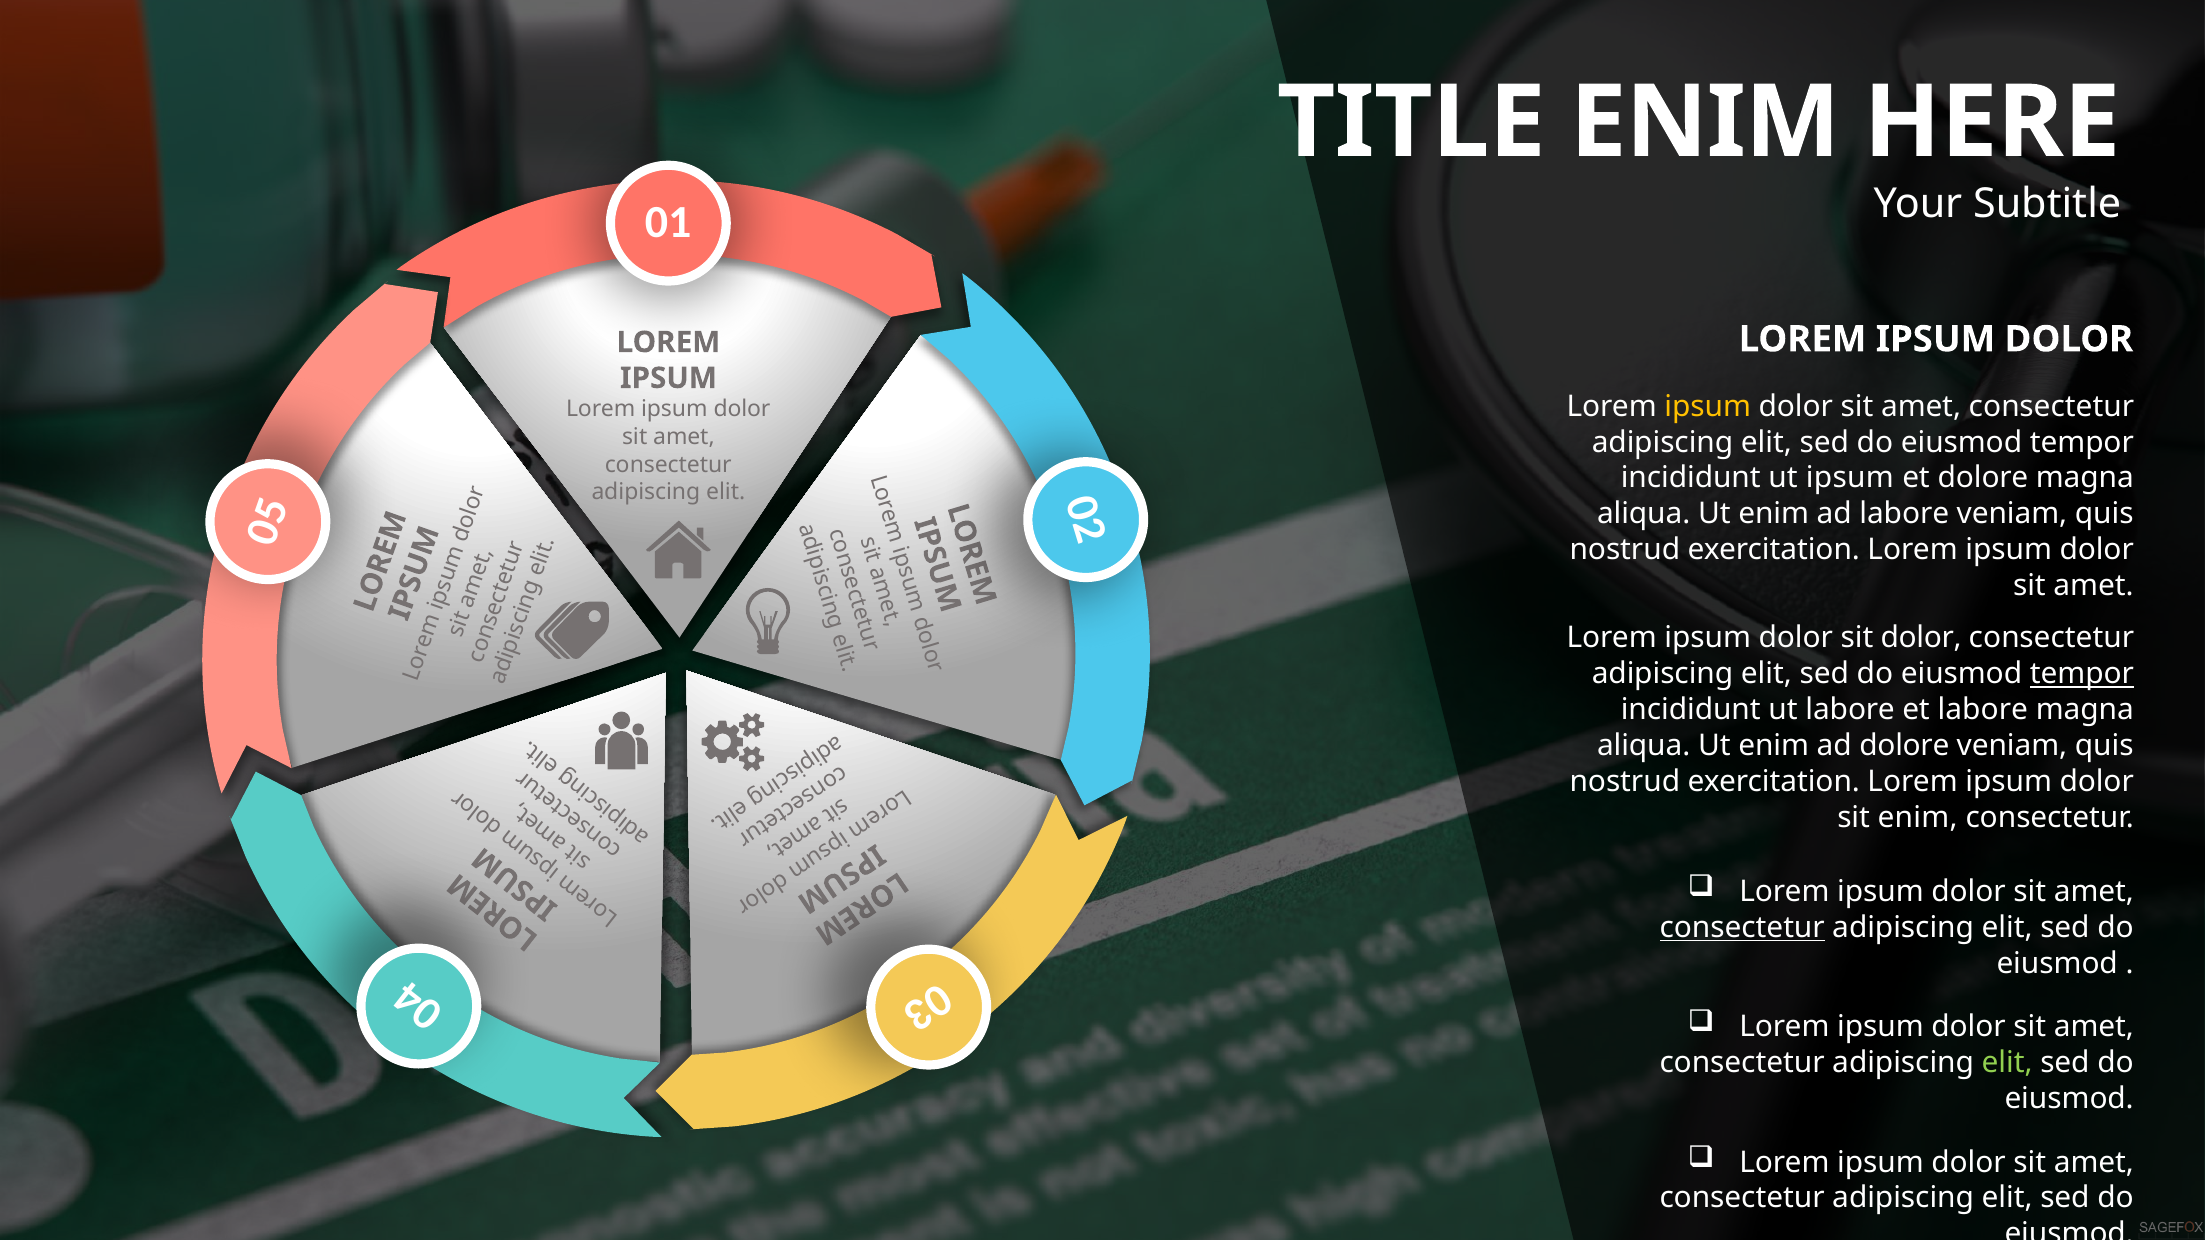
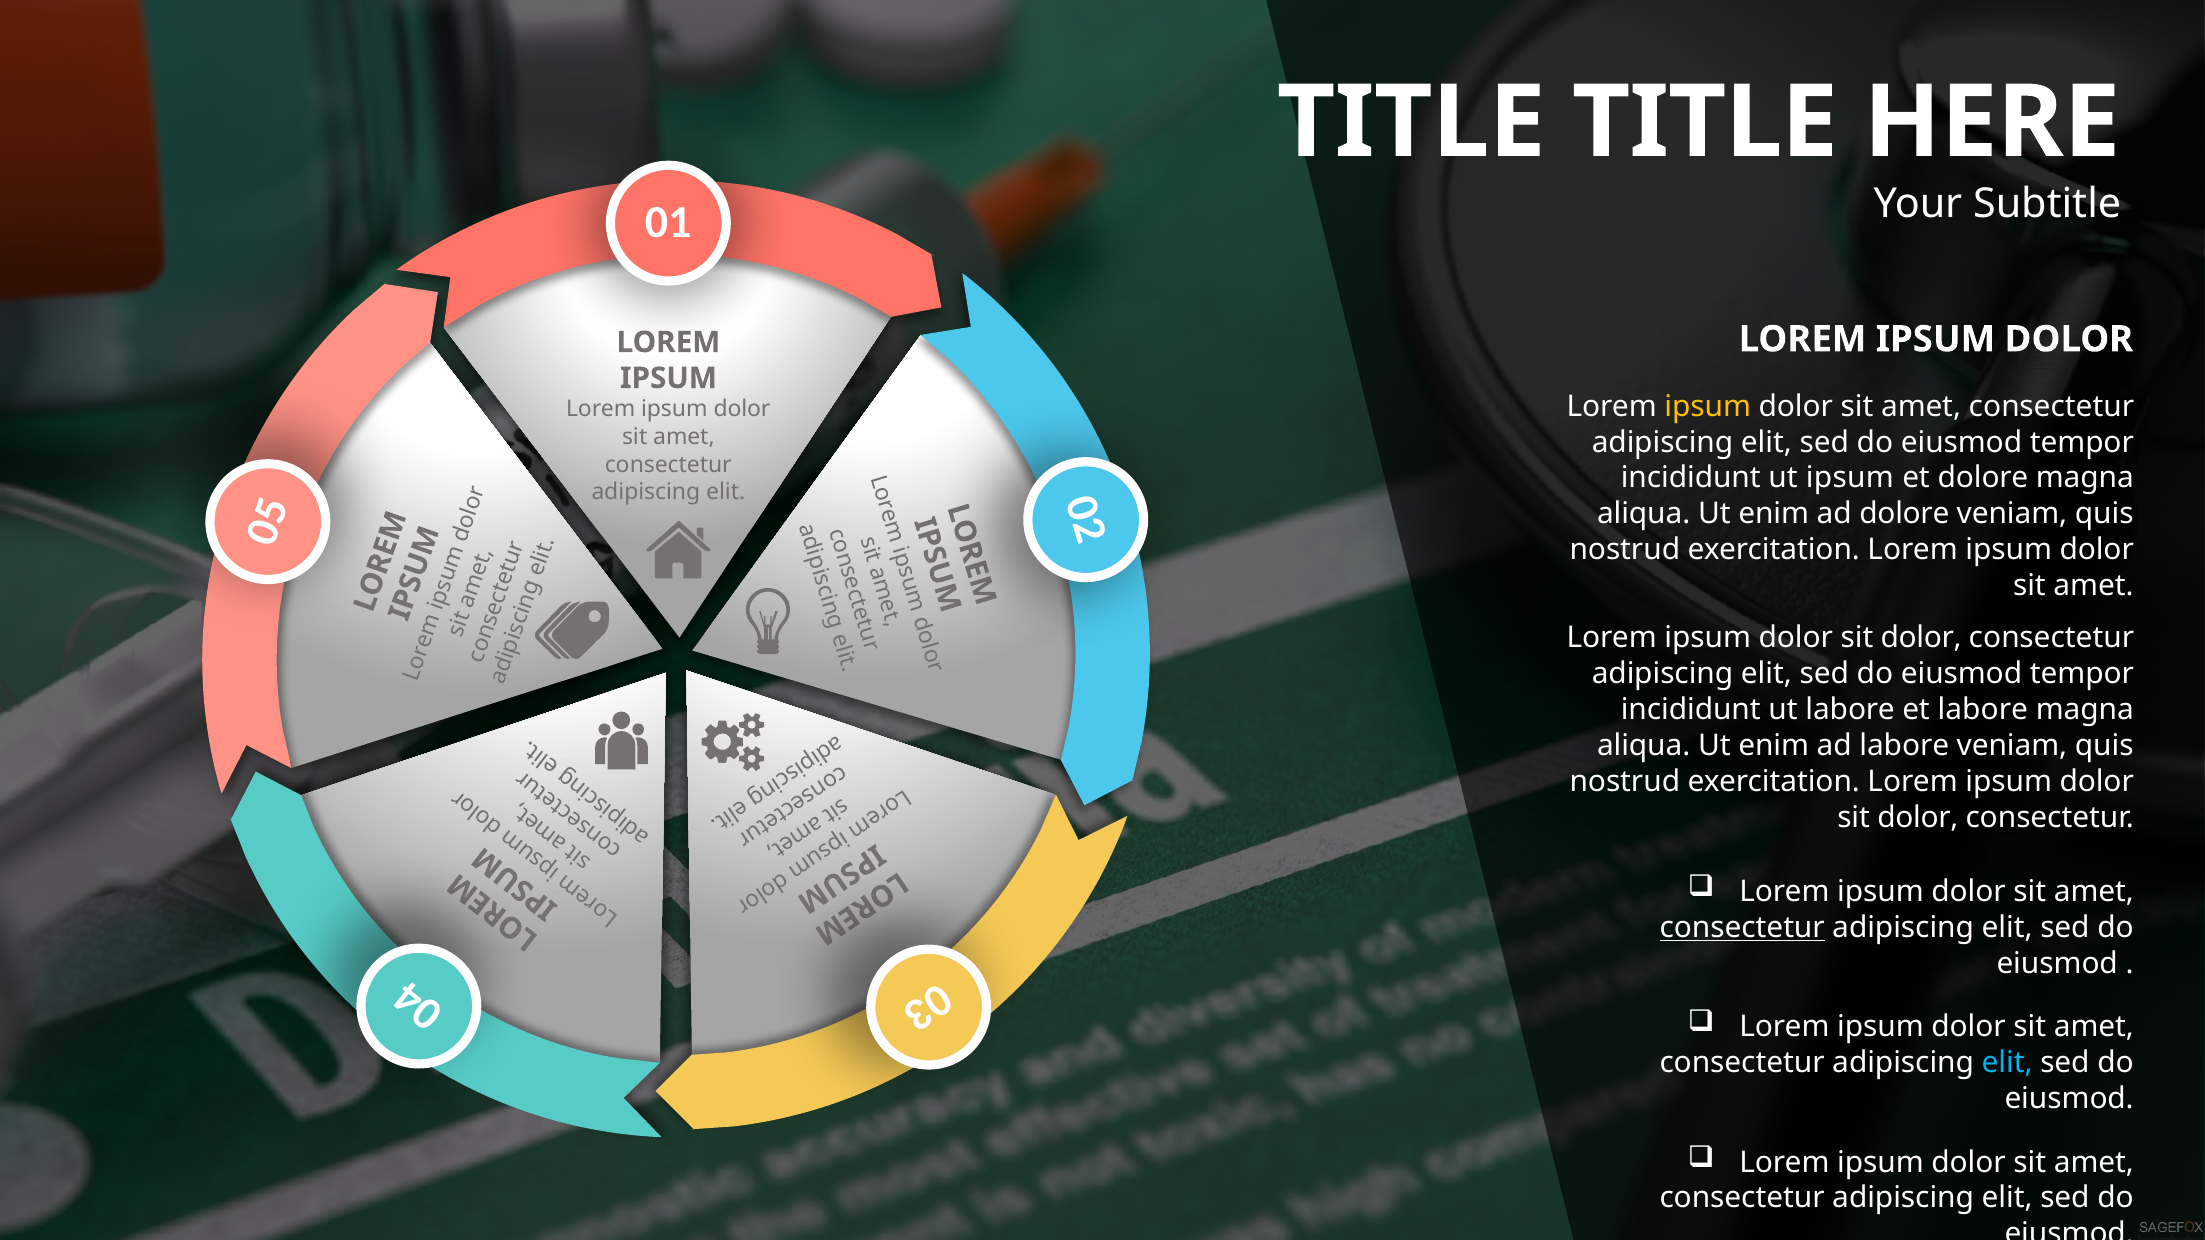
TITLE ENIM: ENIM -> TITLE
ad labore: labore -> dolore
tempor at (2082, 674) underline: present -> none
ad dolore: dolore -> labore
enim at (1918, 818): enim -> dolor
elit at (2007, 1063) colour: light green -> light blue
